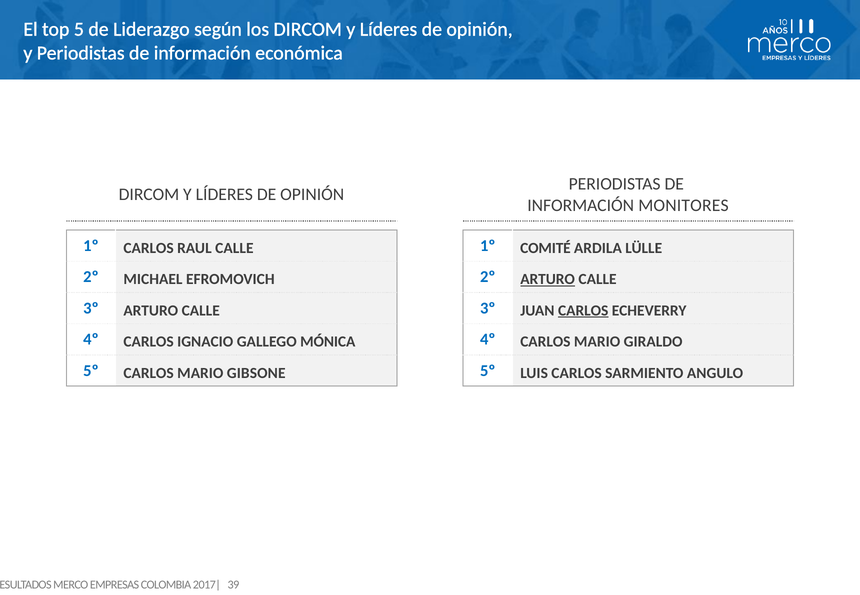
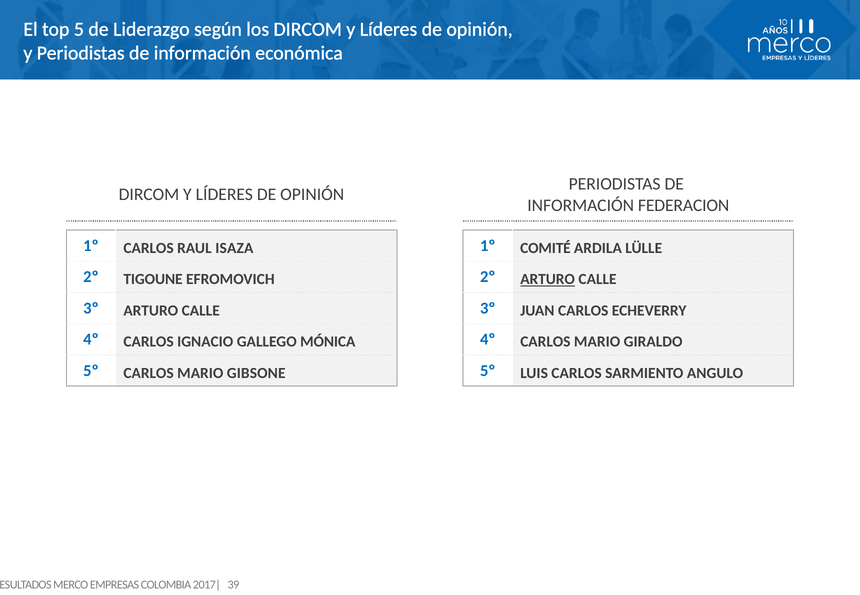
MONITORES: MONITORES -> FEDERACION
RAUL CALLE: CALLE -> ISAZA
MICHAEL: MICHAEL -> TIGOUNE
CARLOS at (583, 311) underline: present -> none
